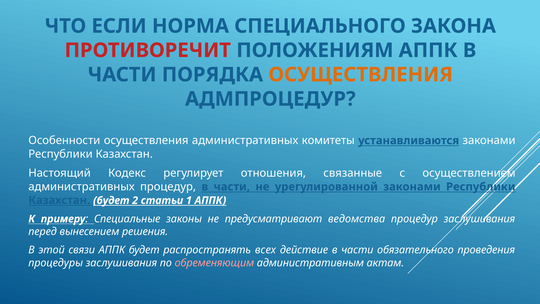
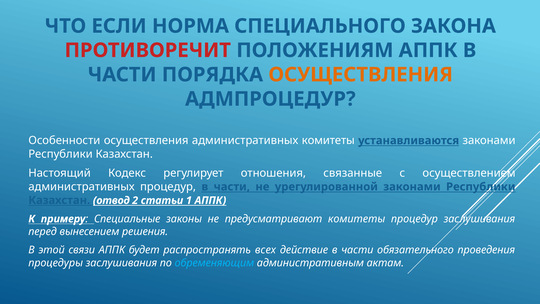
Казахстан будет: будет -> отвод
предусматривают ведомства: ведомства -> комитеты
обременяющим colour: pink -> light blue
